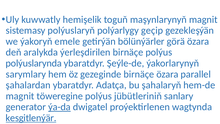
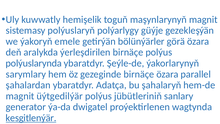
geçip: geçip -> güýje
töweregine: töweregine -> üýtgedilýär
ýa-da underline: present -> none
